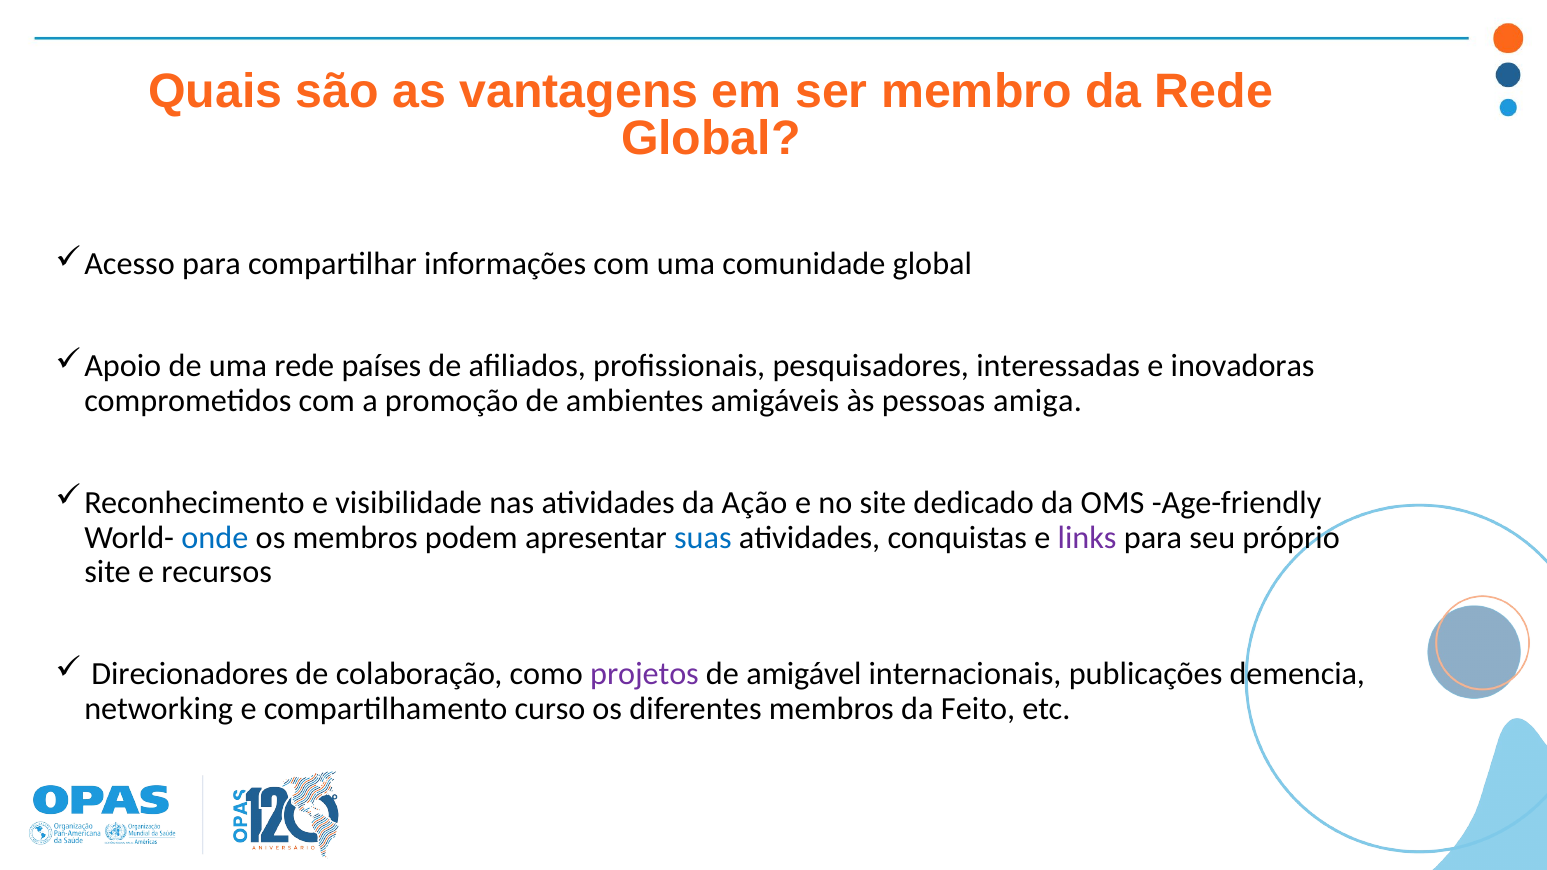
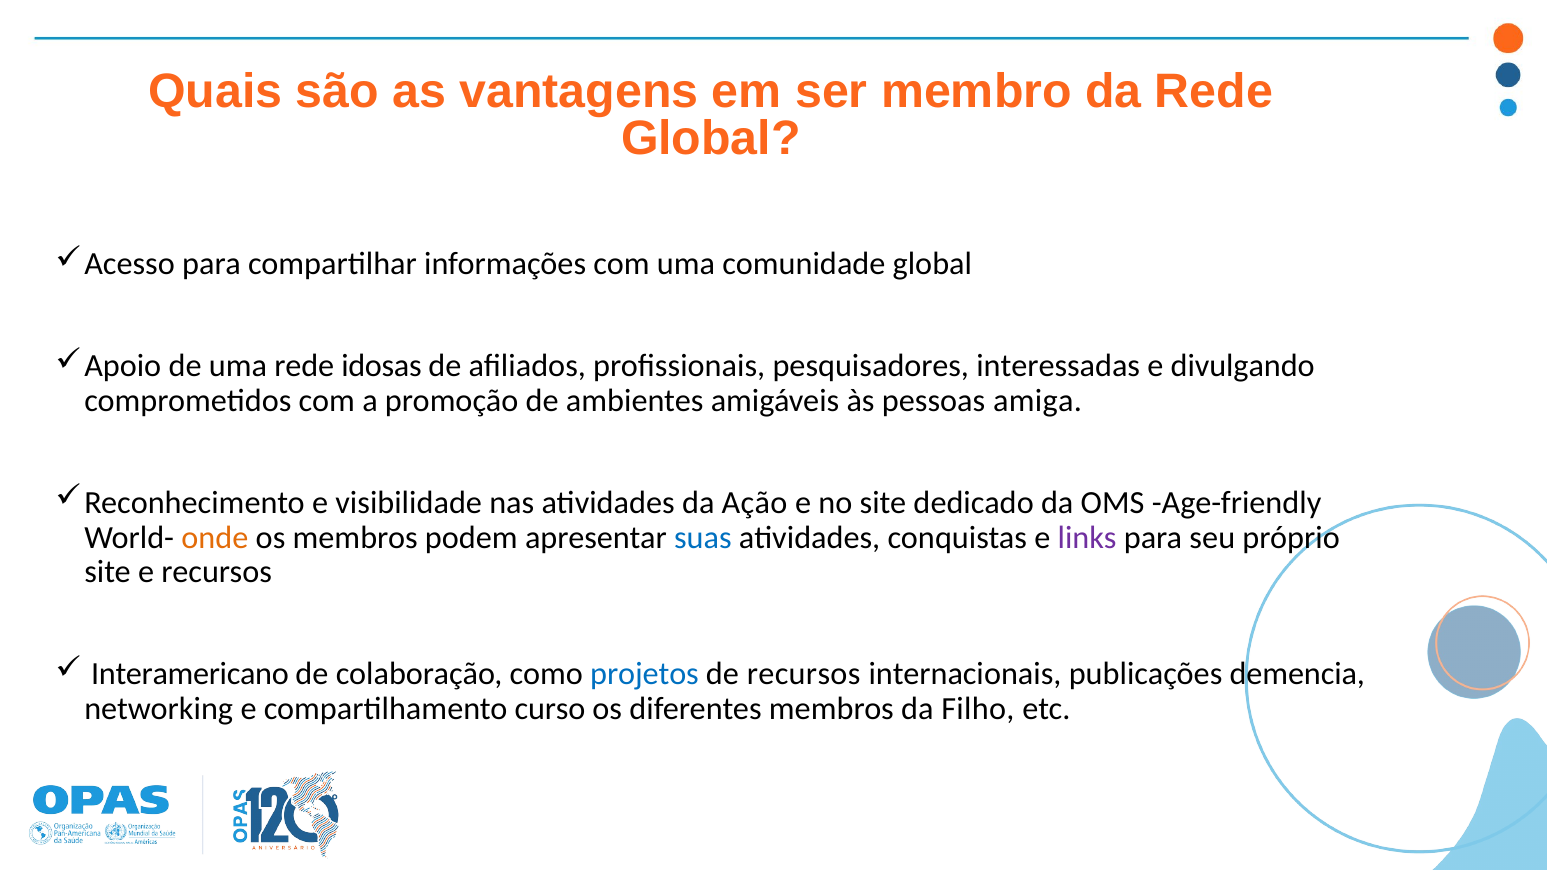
países: países -> idosas
inovadoras: inovadoras -> divulgando
onde colour: blue -> orange
Direcionadores: Direcionadores -> Interamericano
projetos colour: purple -> blue
de amigável: amigável -> recursos
Feito: Feito -> Filho
